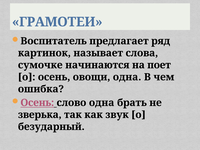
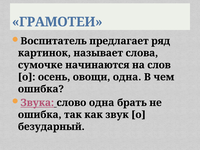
поет: поет -> слов
Осень at (37, 103): Осень -> Звука
зверька at (40, 115): зверька -> ошибка
